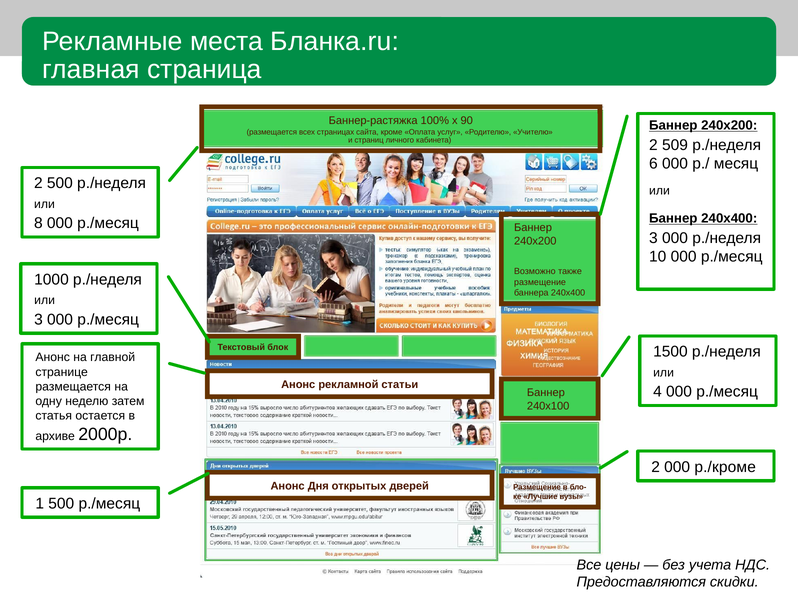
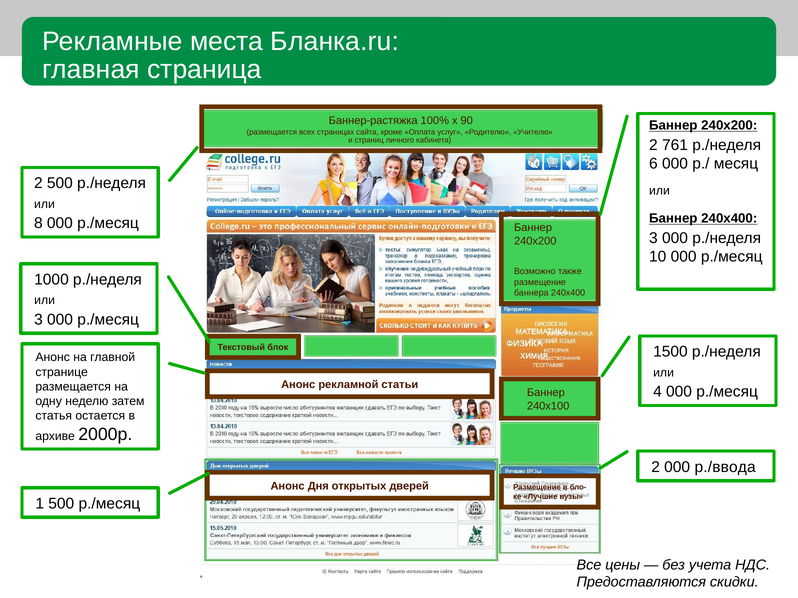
509: 509 -> 761
р./кроме: р./кроме -> р./ввода
